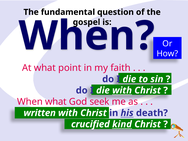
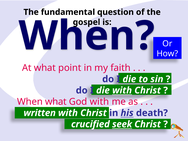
God seek: seek -> with
kind: kind -> seek
